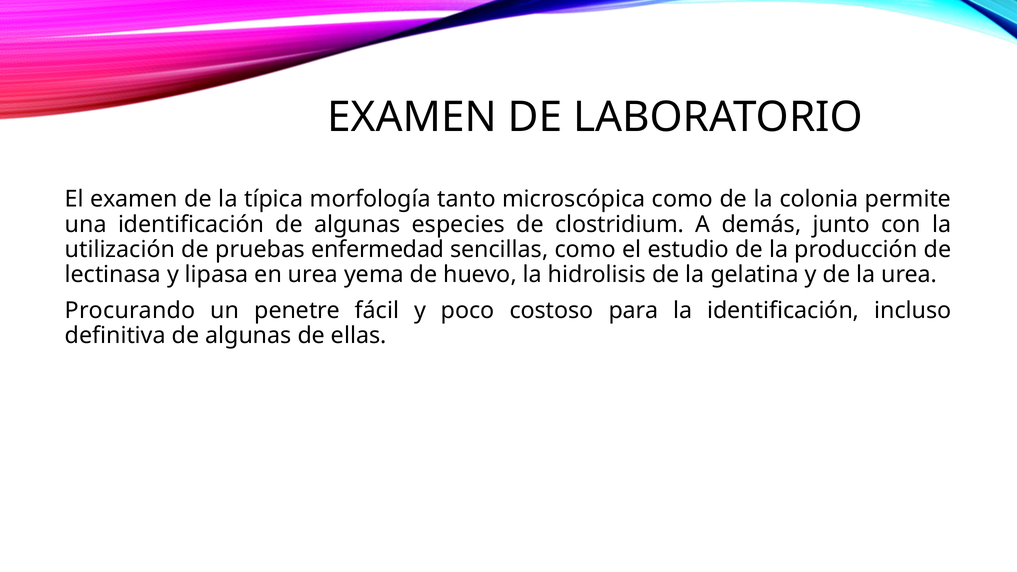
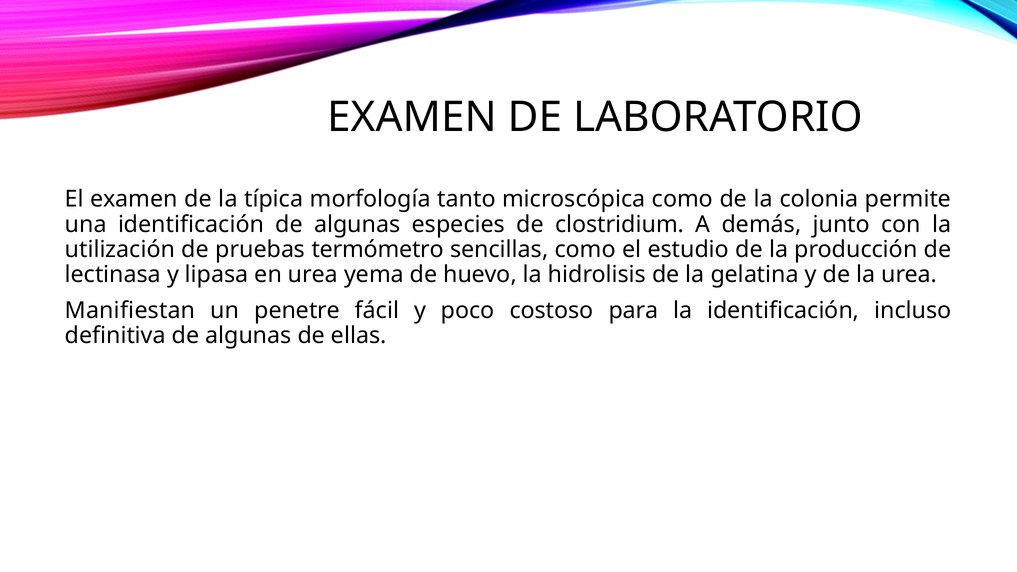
enfermedad: enfermedad -> termómetro
Procurando: Procurando -> Manifiestan
